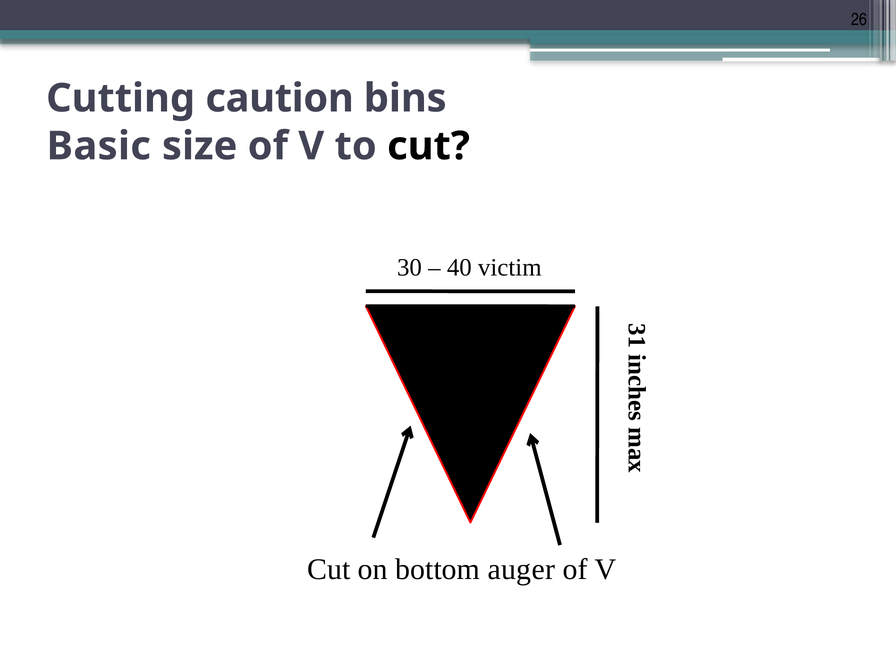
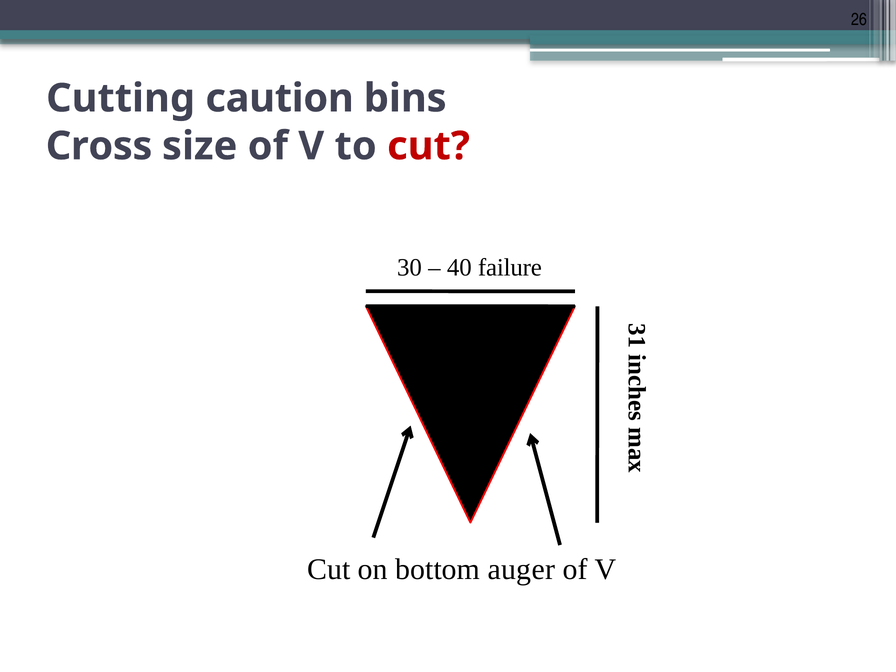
Basic: Basic -> Cross
cut at (428, 146) colour: black -> red
victim: victim -> failure
